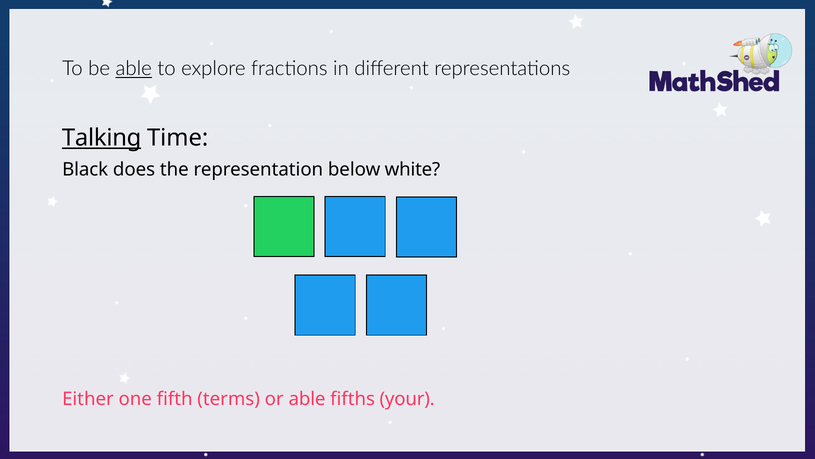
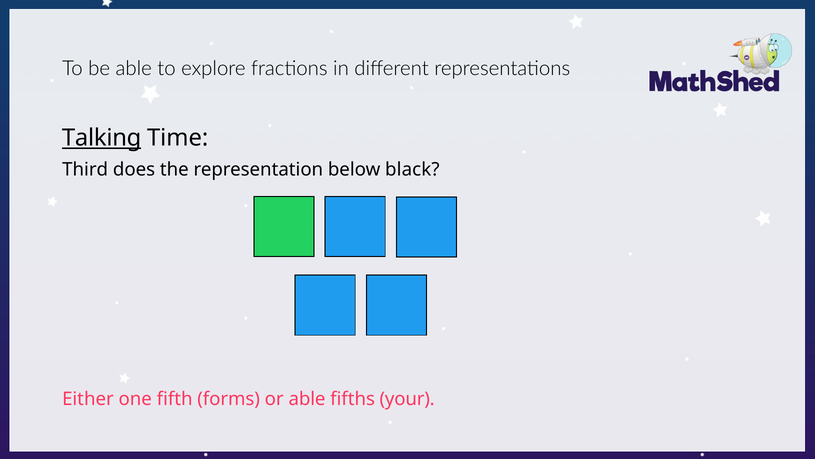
able at (134, 69) underline: present -> none
Black: Black -> Third
white: white -> black
terms: terms -> forms
